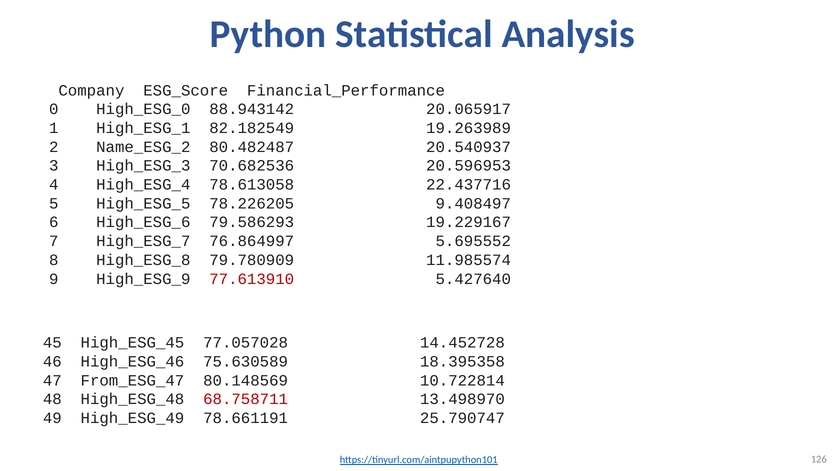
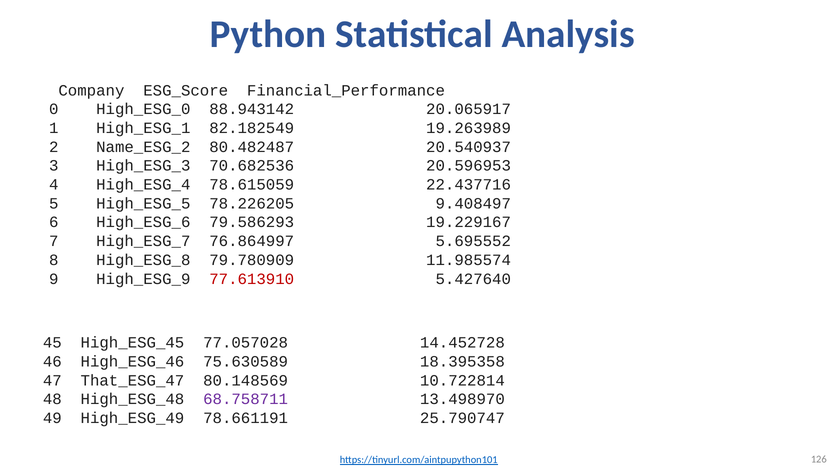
78.613058: 78.613058 -> 78.615059
From_ESG_47: From_ESG_47 -> That_ESG_47
68.758711 colour: red -> purple
